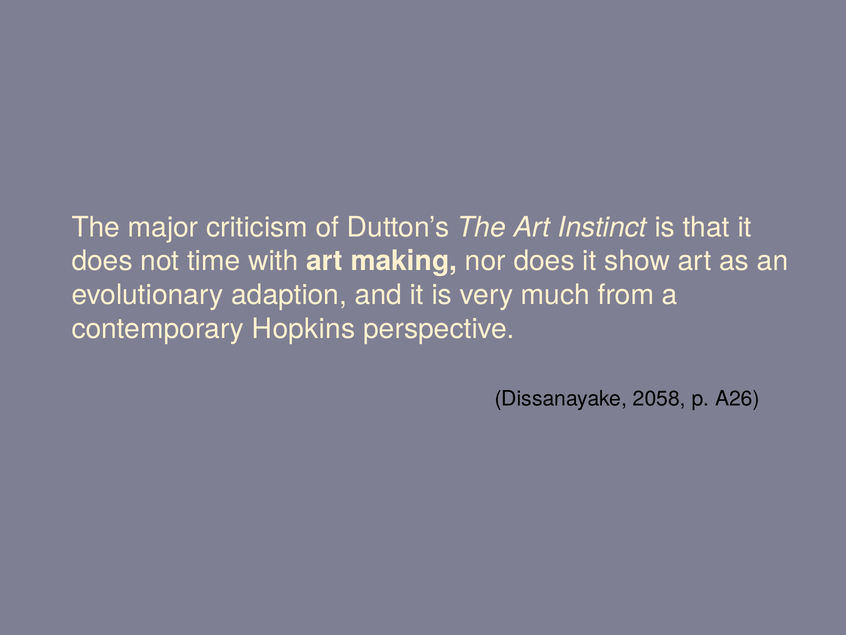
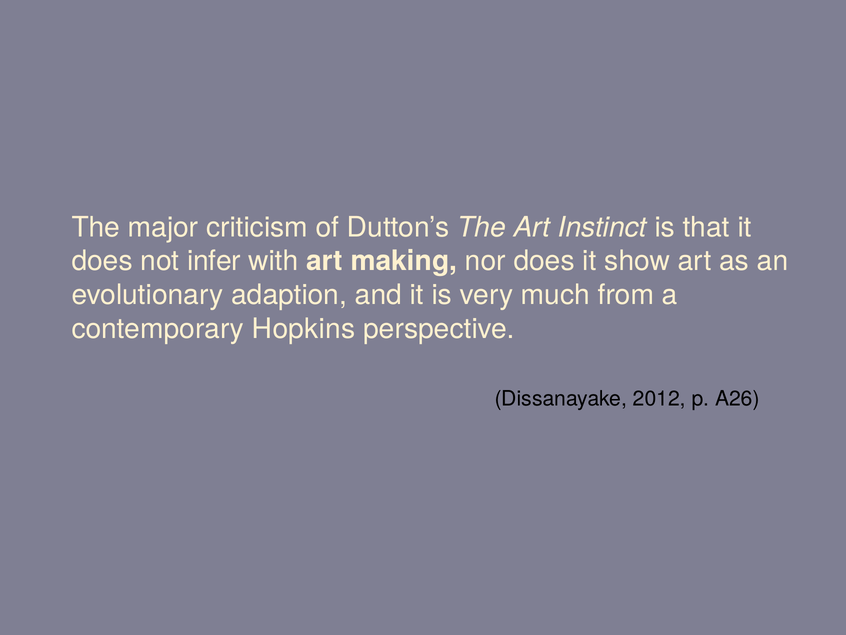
time: time -> infer
2058: 2058 -> 2012
